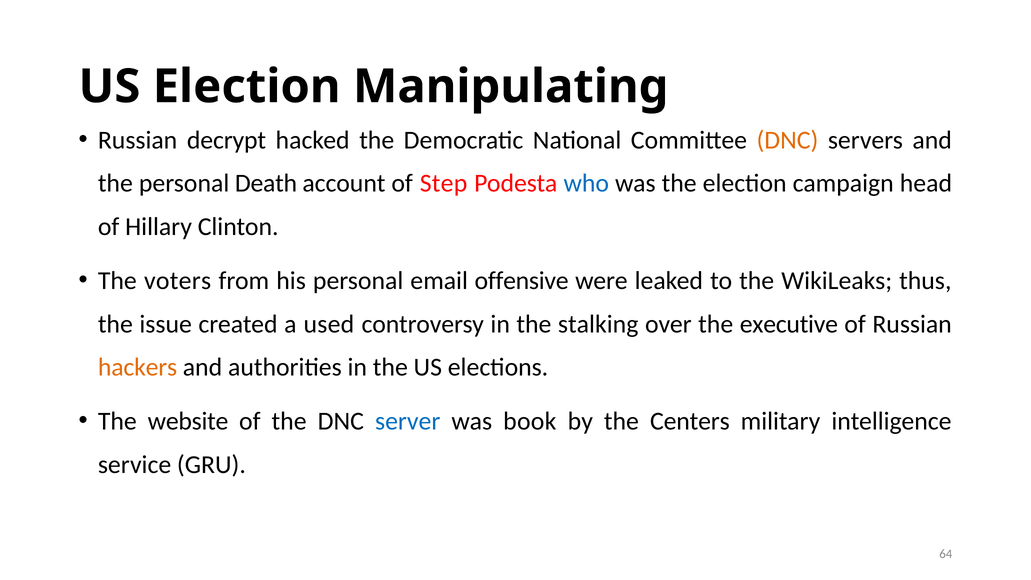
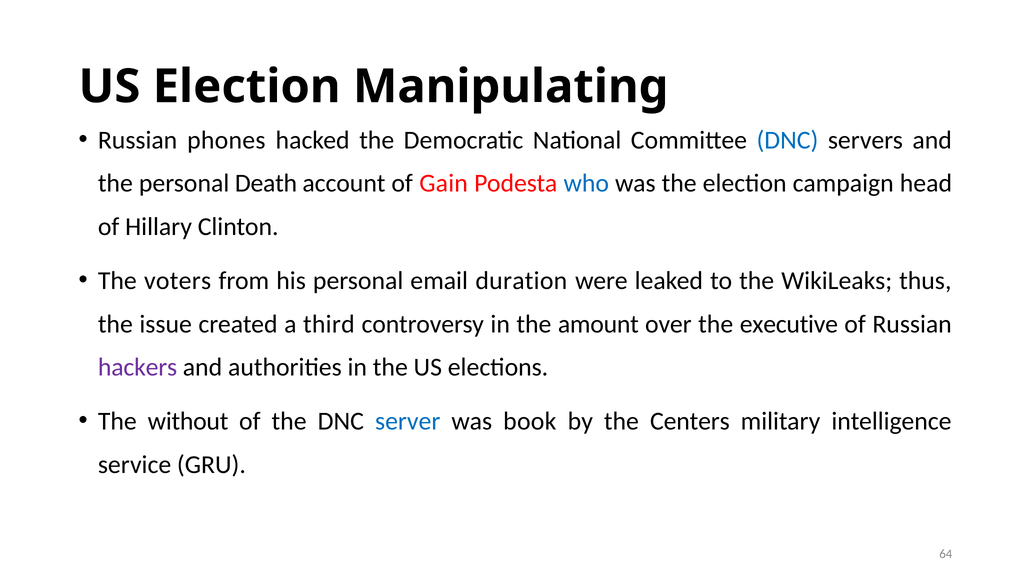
decrypt: decrypt -> phones
DNC at (787, 140) colour: orange -> blue
Step: Step -> Gain
offensive: offensive -> duration
used: used -> third
stalking: stalking -> amount
hackers colour: orange -> purple
website: website -> without
